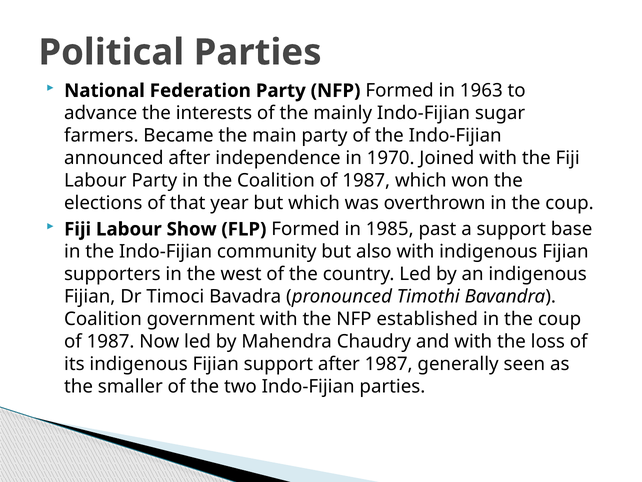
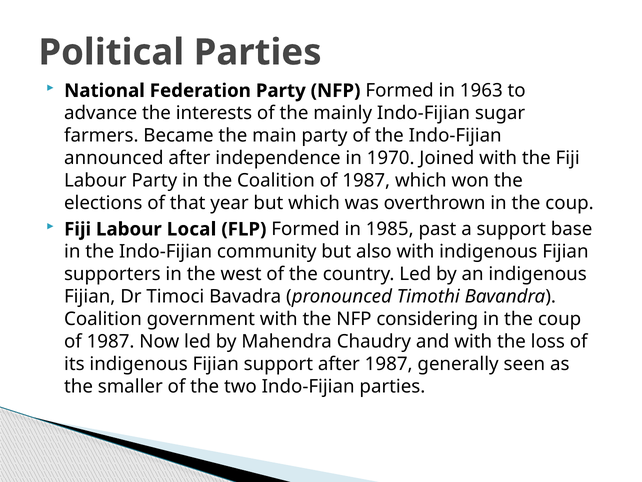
Show: Show -> Local
established: established -> considering
